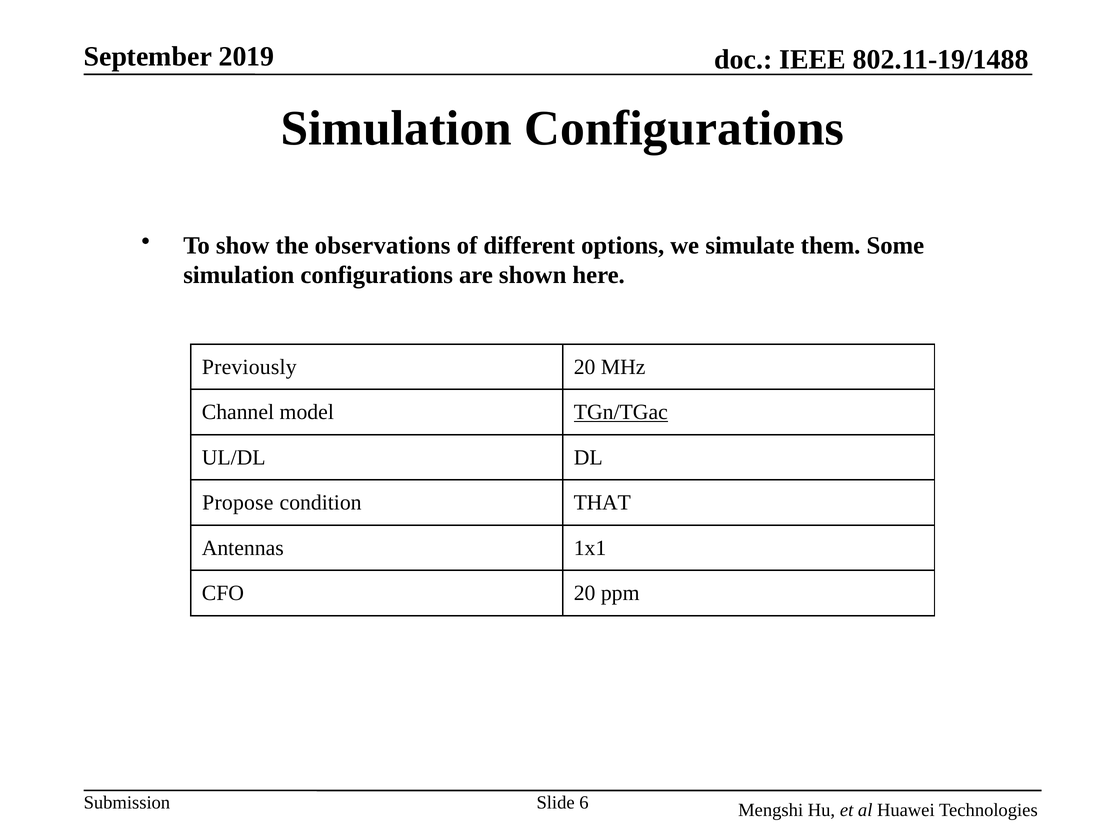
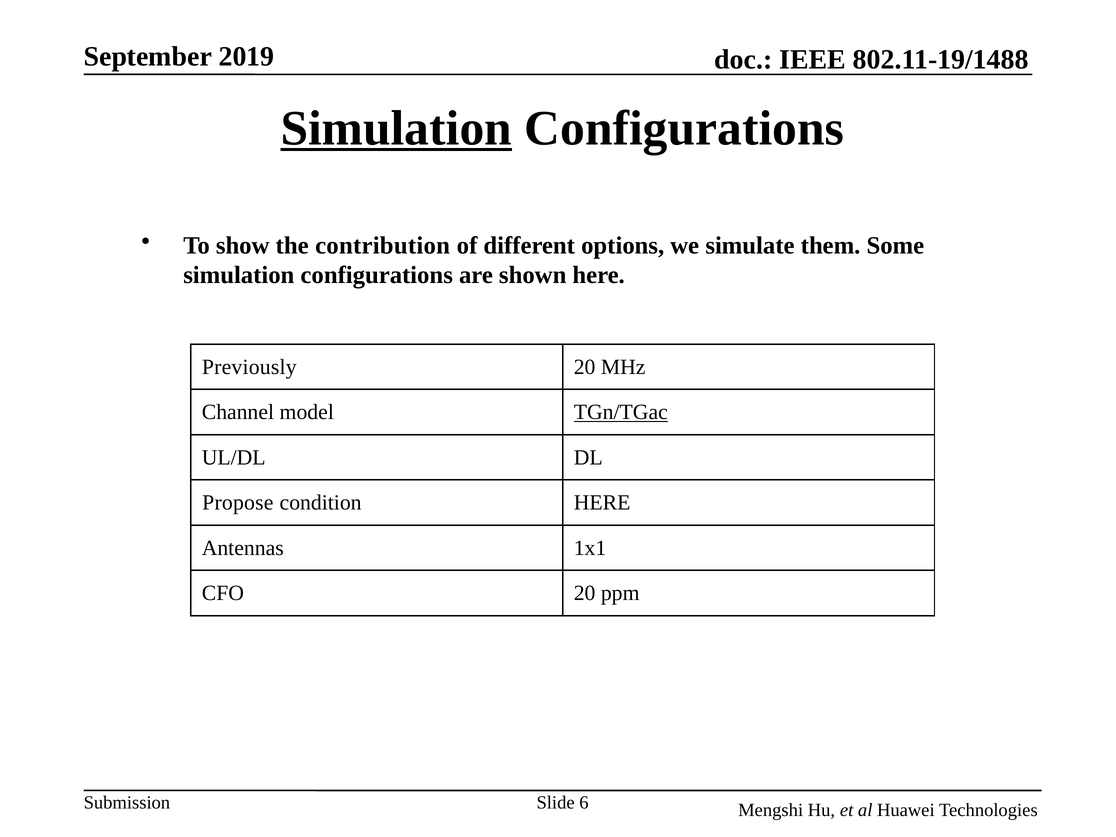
Simulation at (396, 128) underline: none -> present
observations: observations -> contribution
condition THAT: THAT -> HERE
